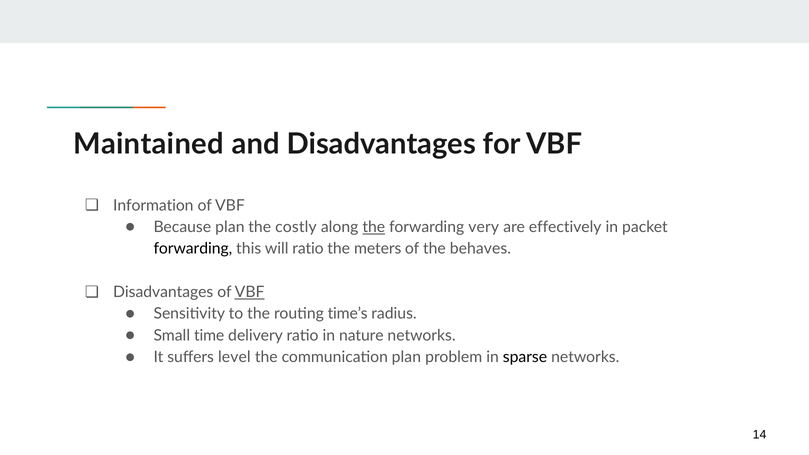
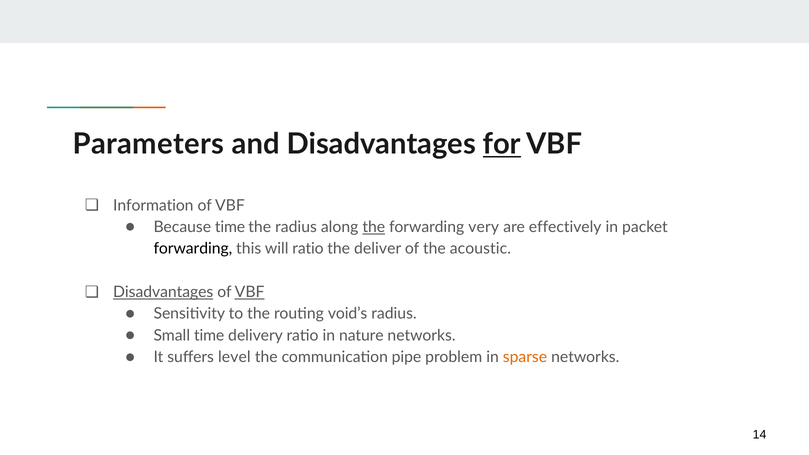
Maintained: Maintained -> Parameters
for underline: none -> present
Because plan: plan -> time
the costly: costly -> radius
meters: meters -> deliver
behaves: behaves -> acoustic
Disadvantages at (163, 292) underline: none -> present
time’s: time’s -> void’s
communication plan: plan -> pipe
sparse colour: black -> orange
